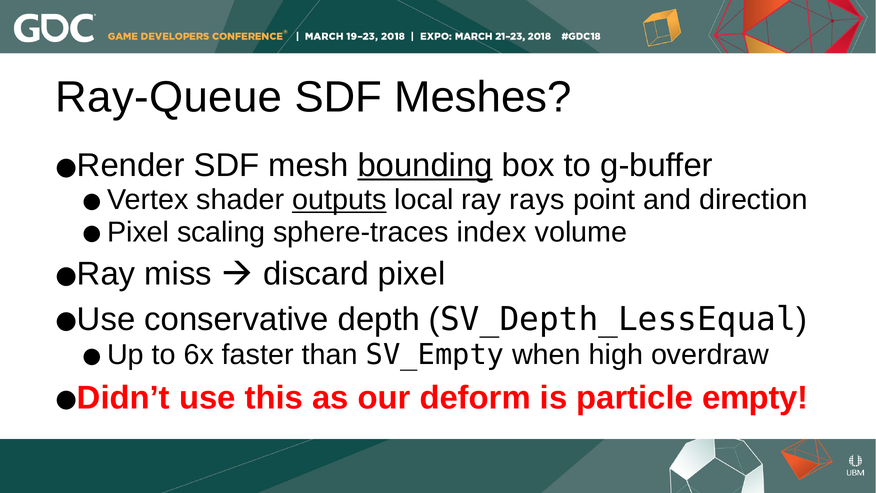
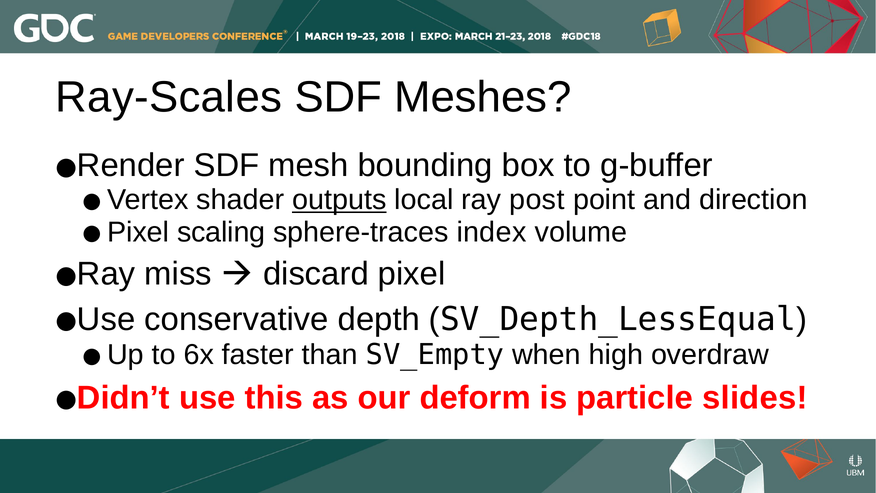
Ray-Queue: Ray-Queue -> Ray-Scales
bounding underline: present -> none
rays: rays -> post
empty: empty -> slides
